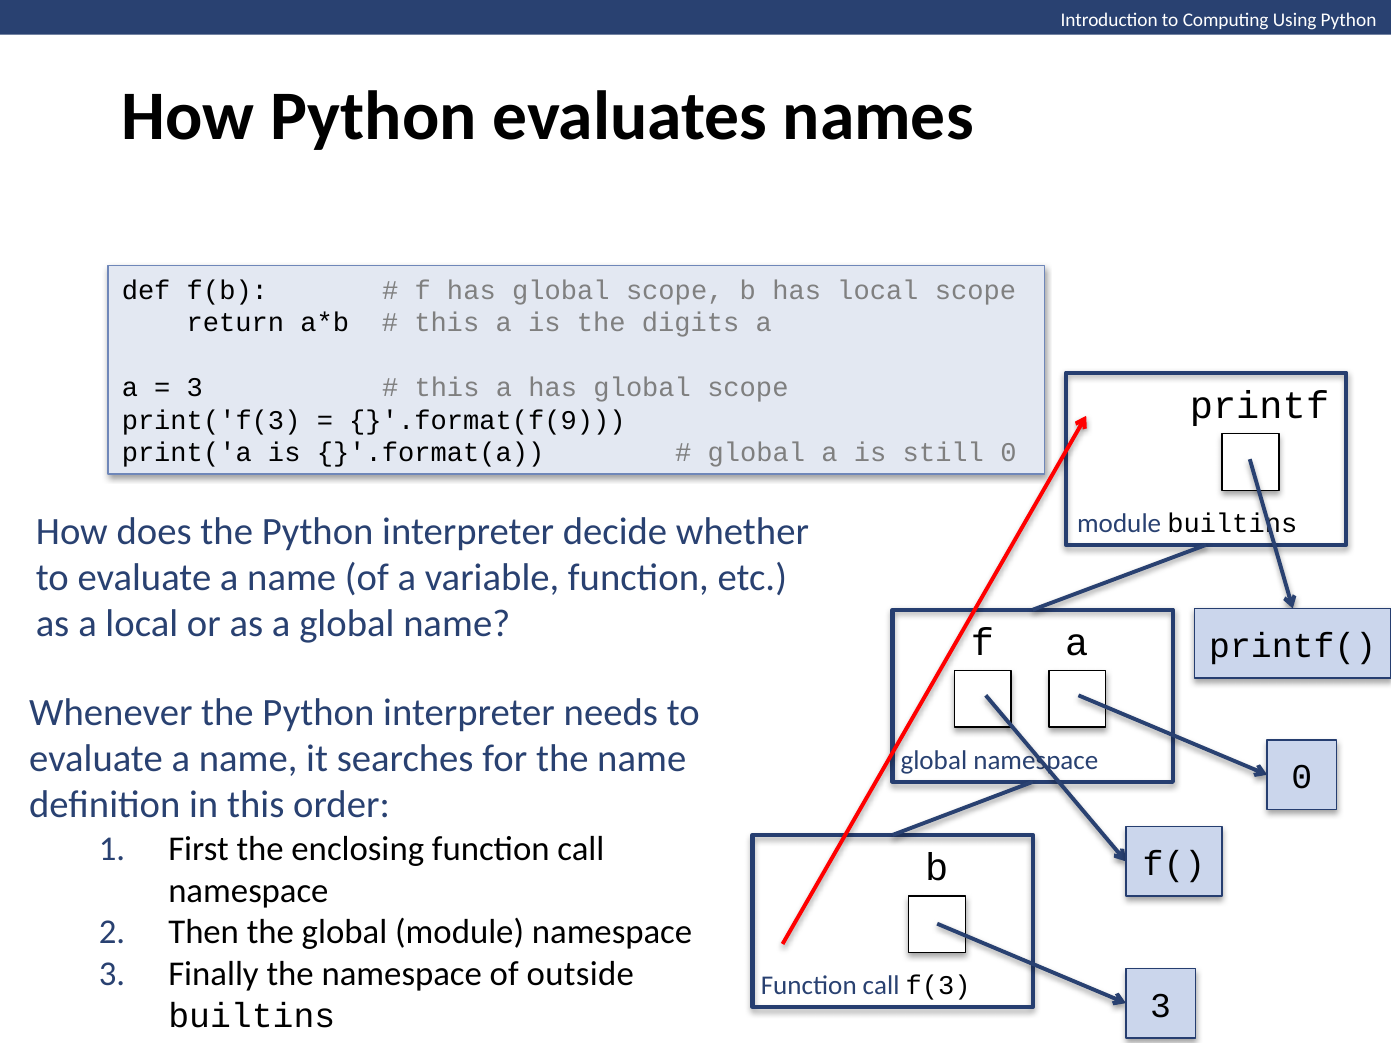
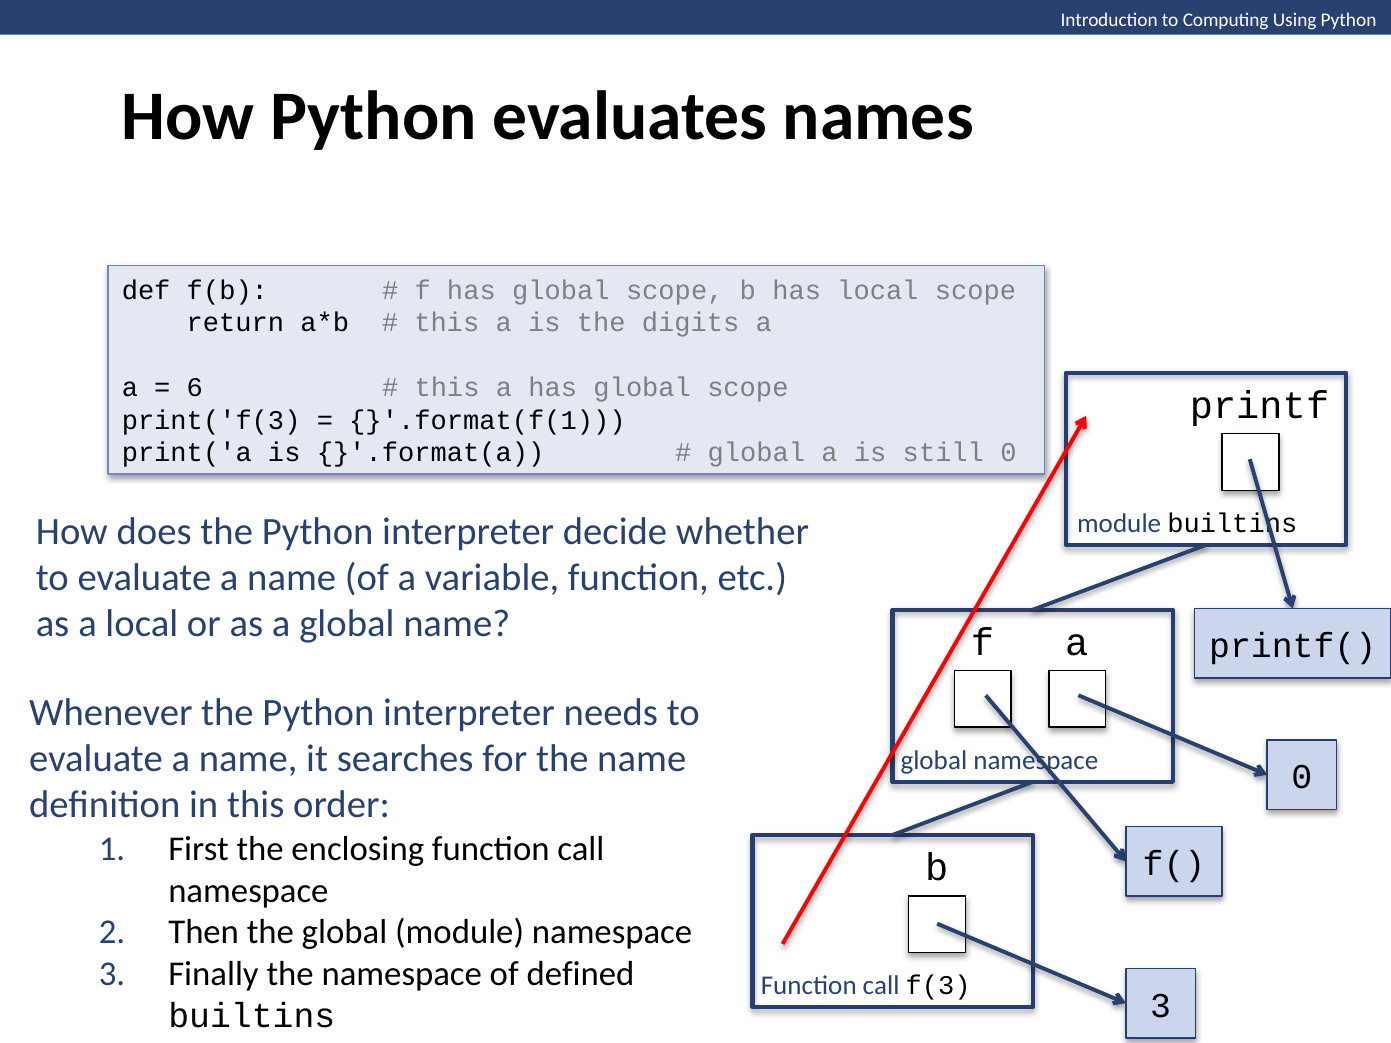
3 at (195, 388): 3 -> 6
}'.format(f(9: }'.format(f(9 -> }'.format(f(1
outside: outside -> defined
